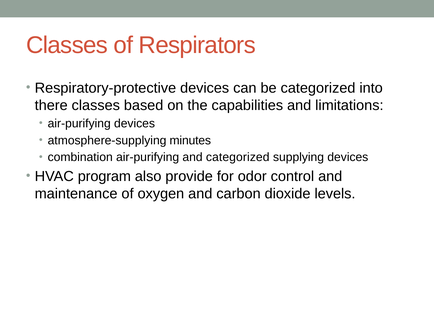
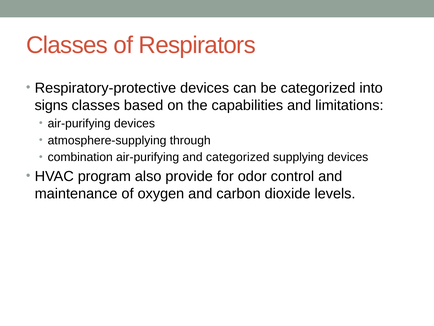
there: there -> signs
minutes: minutes -> through
